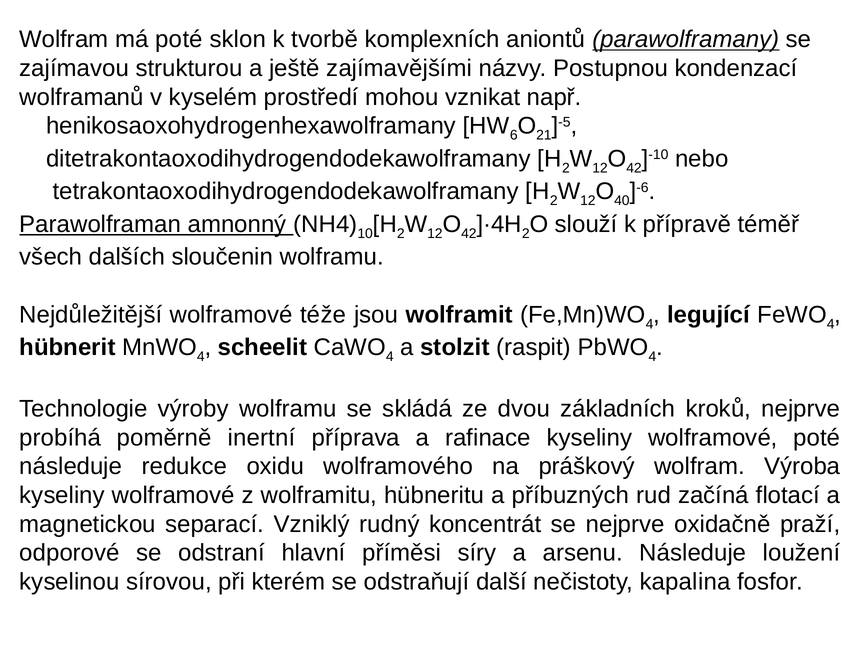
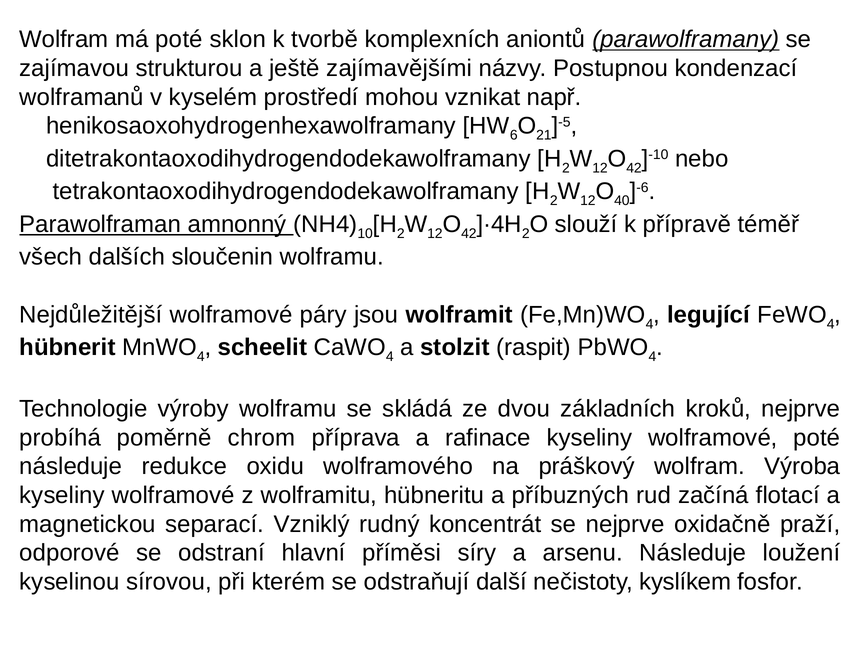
téže: téže -> páry
inertní: inertní -> chrom
kapalina: kapalina -> kyslíkem
